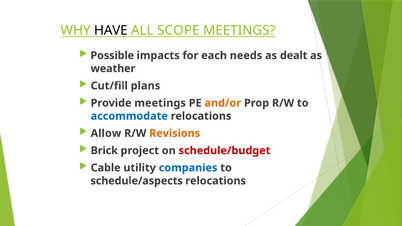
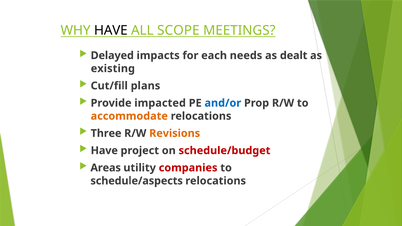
Possible: Possible -> Delayed
weather: weather -> existing
Provide meetings: meetings -> impacted
and/or colour: orange -> blue
accommodate colour: blue -> orange
Allow: Allow -> Three
Brick at (104, 151): Brick -> Have
Cable: Cable -> Areas
companies colour: blue -> red
